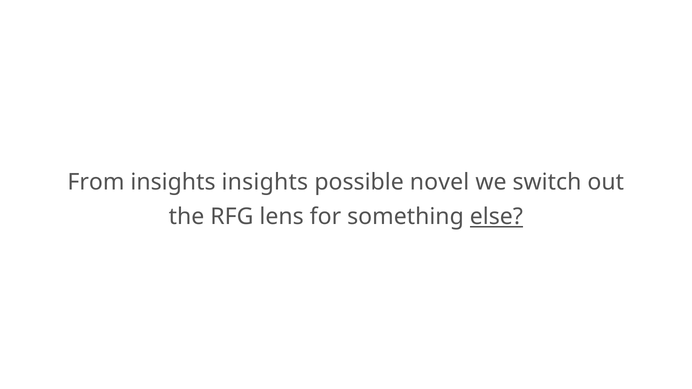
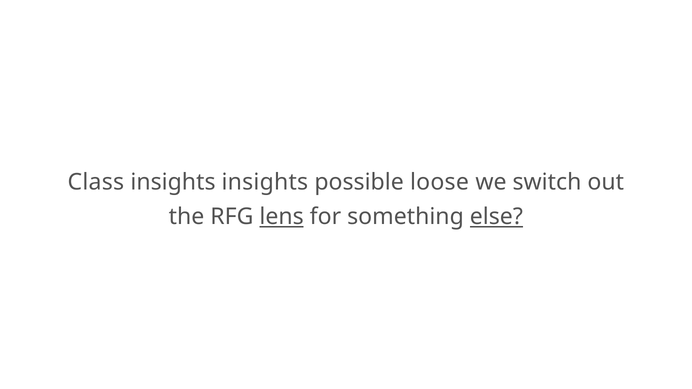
From: From -> Class
novel: novel -> loose
lens underline: none -> present
